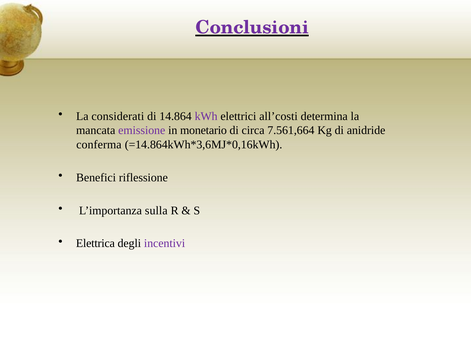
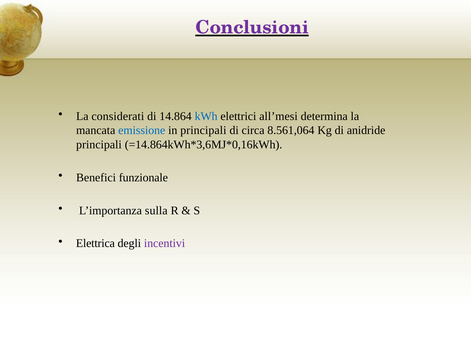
kWh colour: purple -> blue
all’costi: all’costi -> all’mesi
emissione colour: purple -> blue
in monetario: monetario -> principali
7.561,664: 7.561,664 -> 8.561,064
conferma at (99, 145): conferma -> principali
riflessione: riflessione -> funzionale
